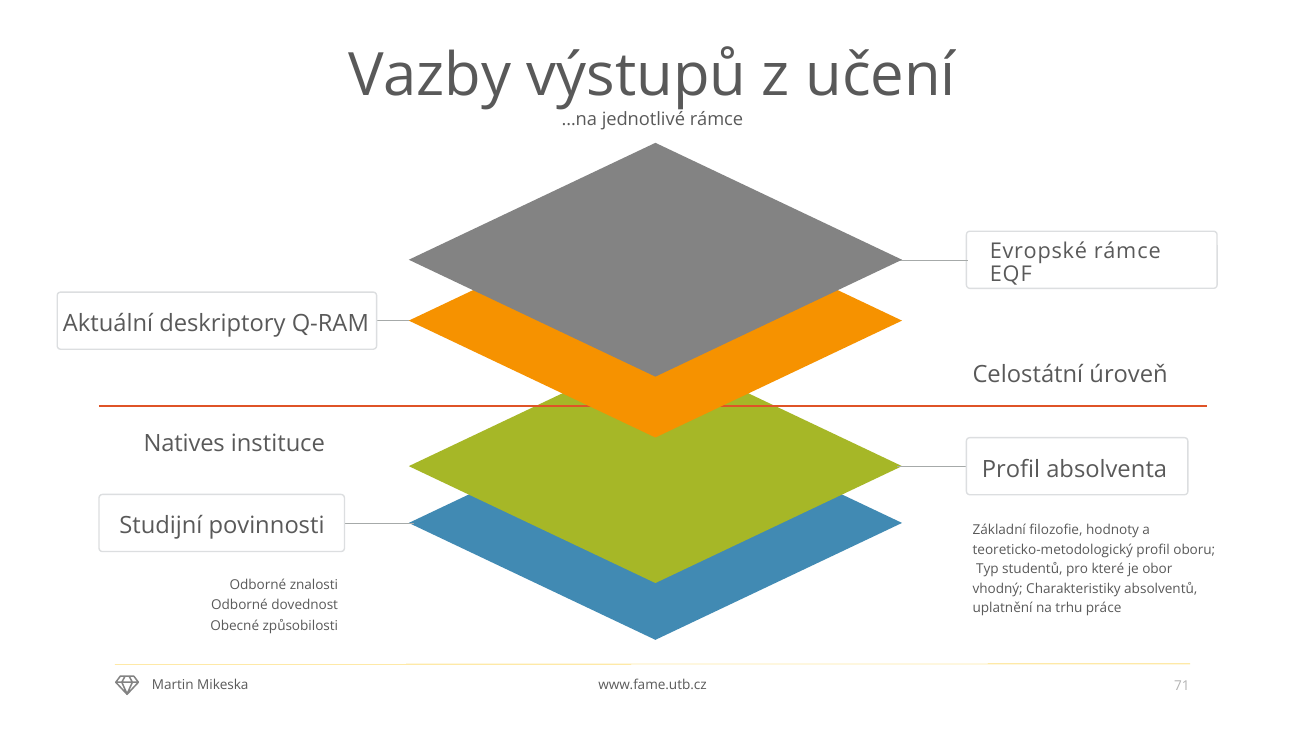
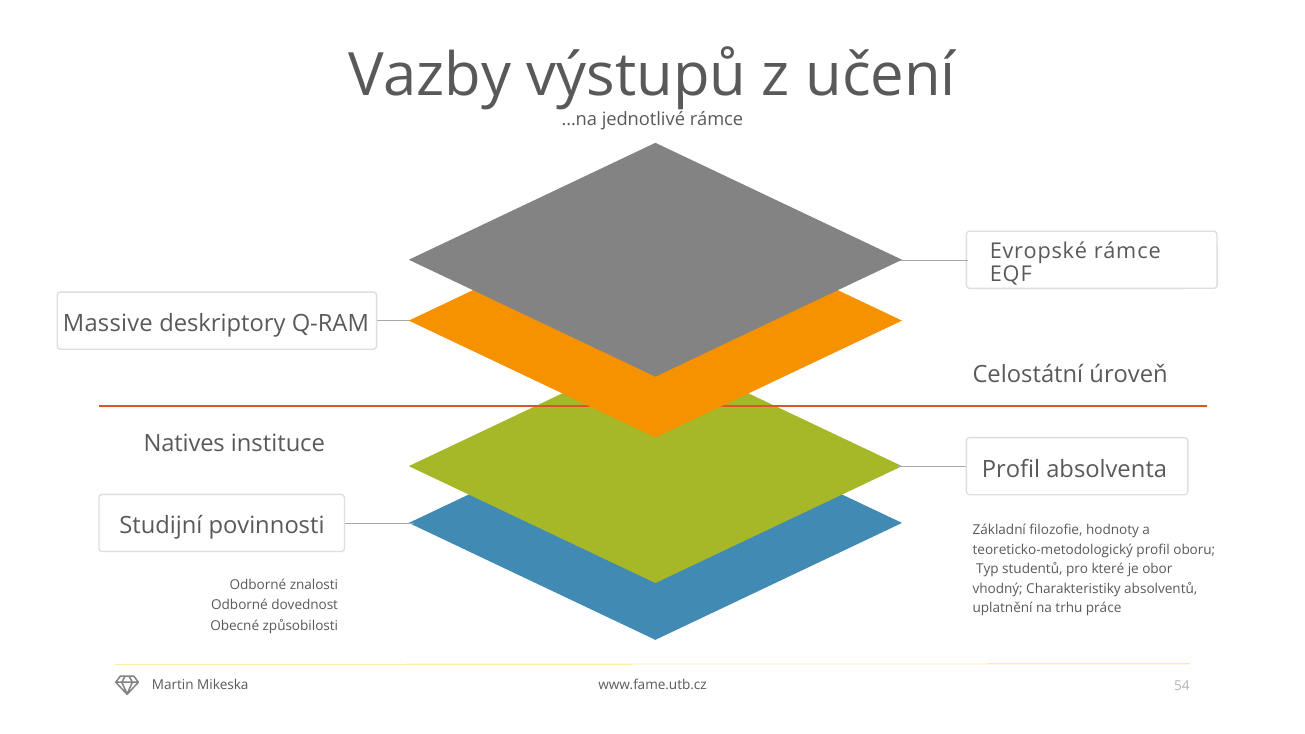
Aktuální: Aktuální -> Massive
71: 71 -> 54
